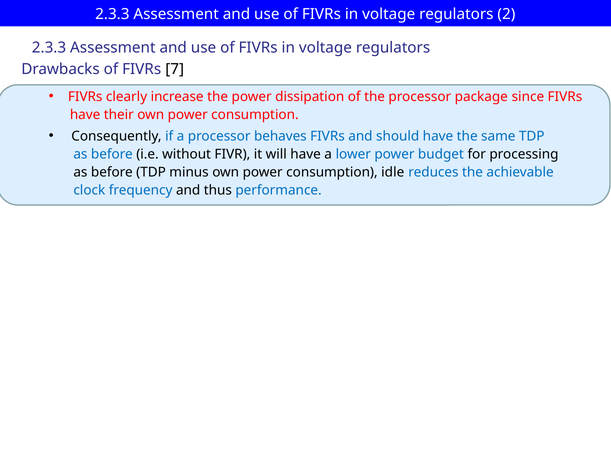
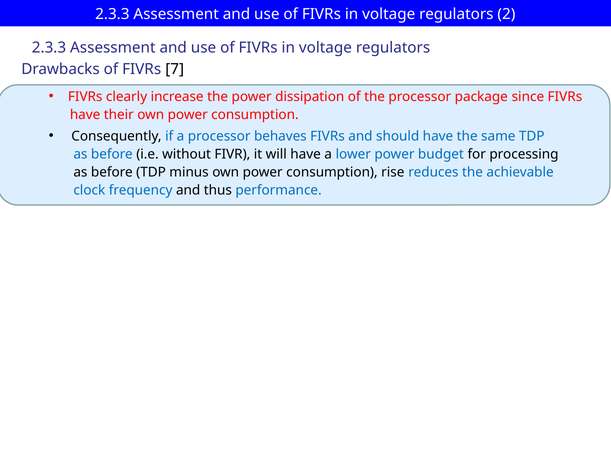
idle: idle -> rise
